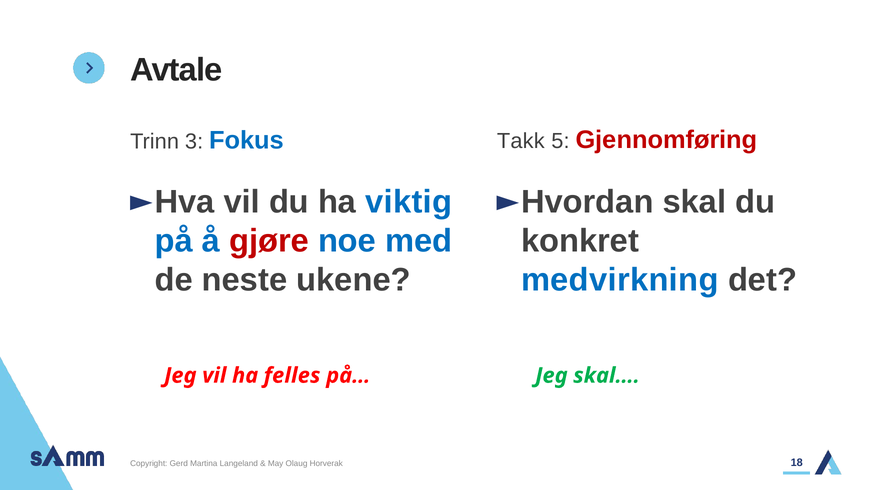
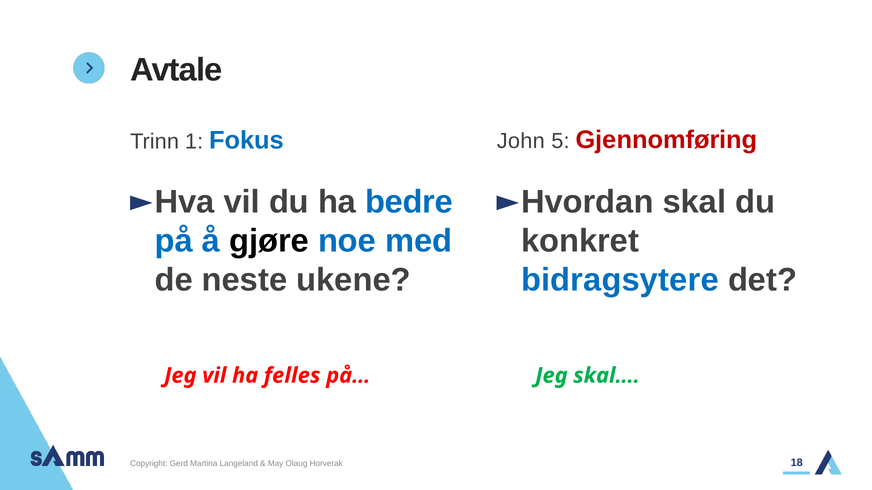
Takk: Takk -> John
3: 3 -> 1
viktig: viktig -> bedre
gjøre colour: red -> black
medvirkning: medvirkning -> bidragsytere
